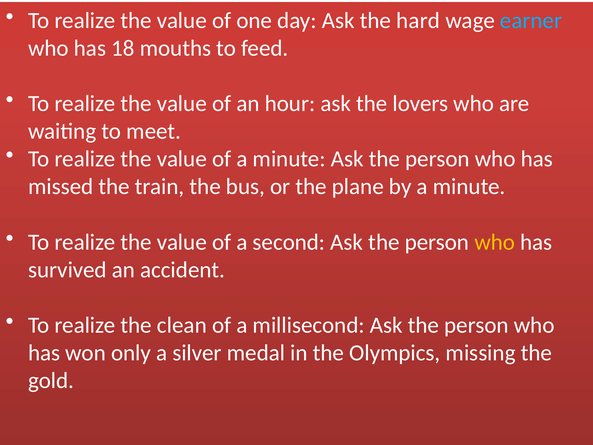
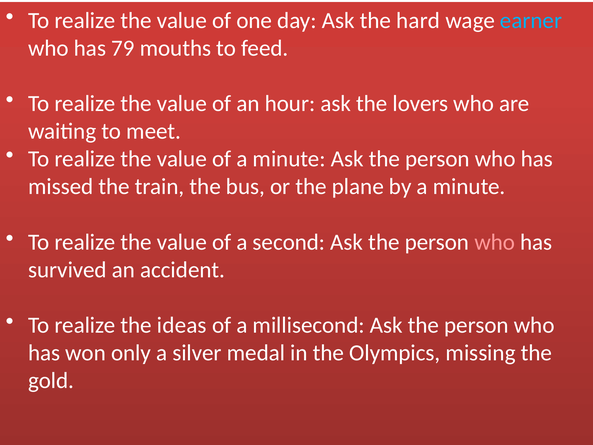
18: 18 -> 79
who at (495, 242) colour: yellow -> pink
clean: clean -> ideas
